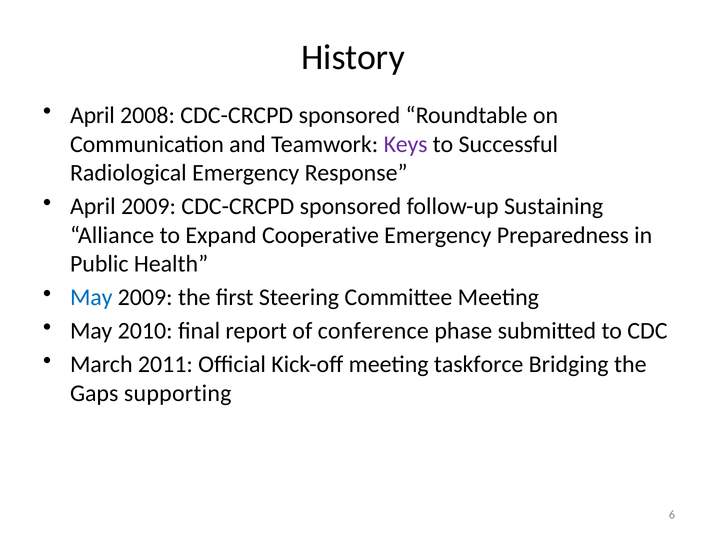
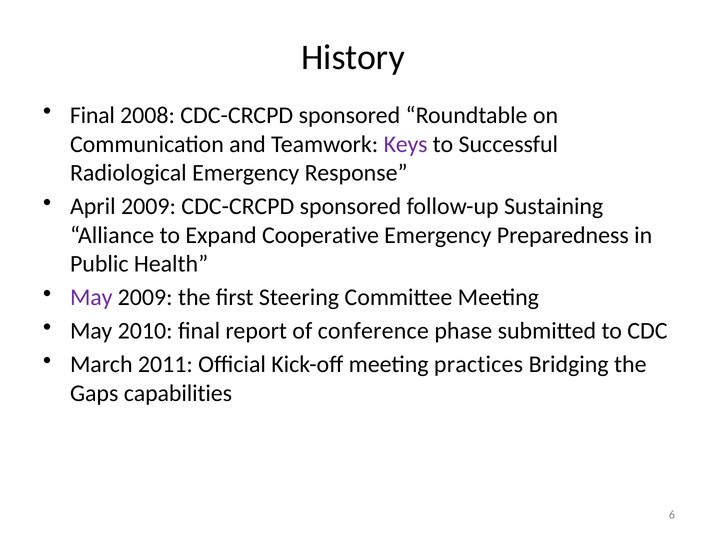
April at (92, 115): April -> Final
May at (91, 297) colour: blue -> purple
taskforce: taskforce -> practices
supporting: supporting -> capabilities
